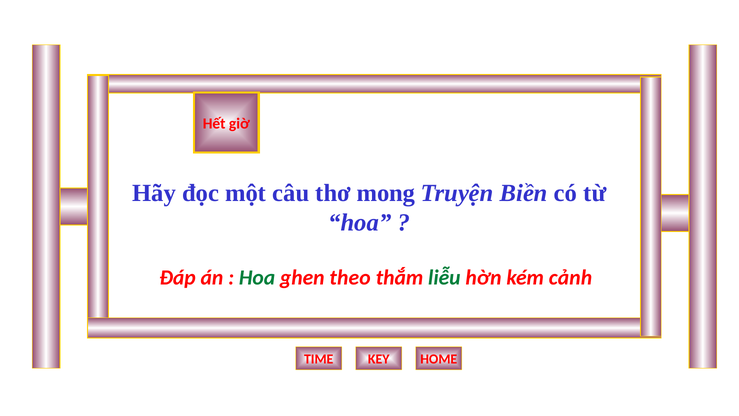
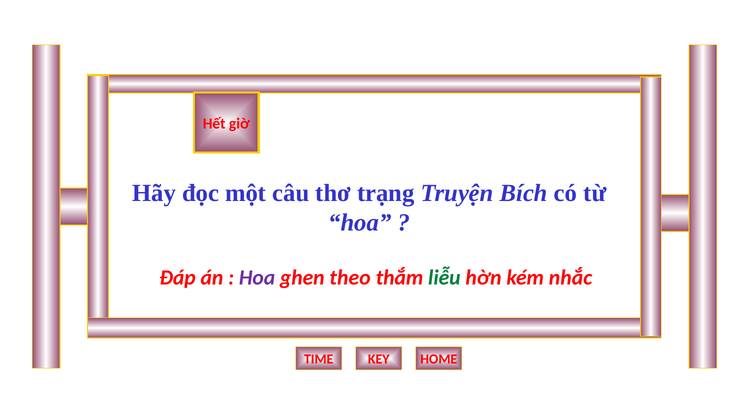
mong: mong -> trạng
Biền: Biền -> Bích
Hoa at (257, 277) colour: green -> purple
cảnh: cảnh -> nhắc
